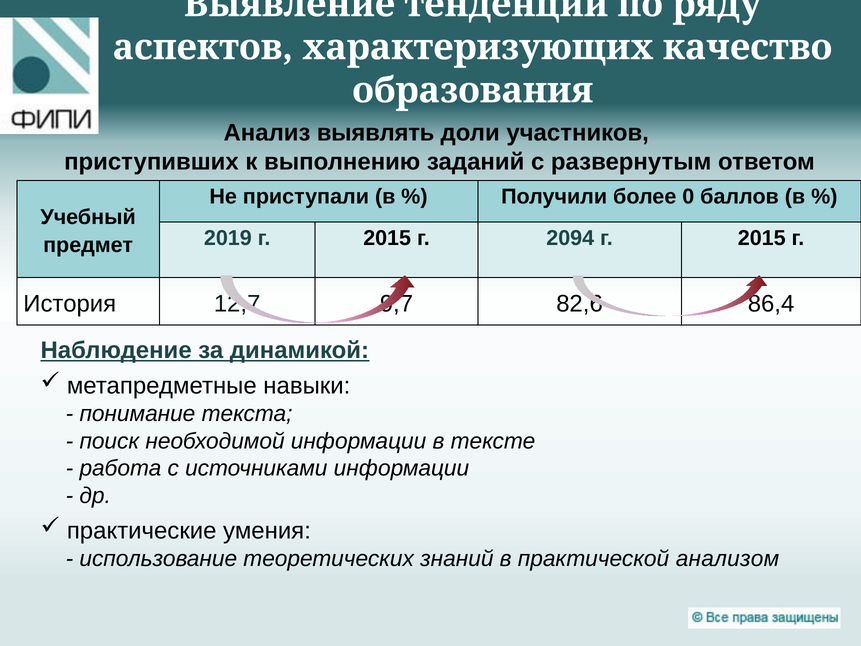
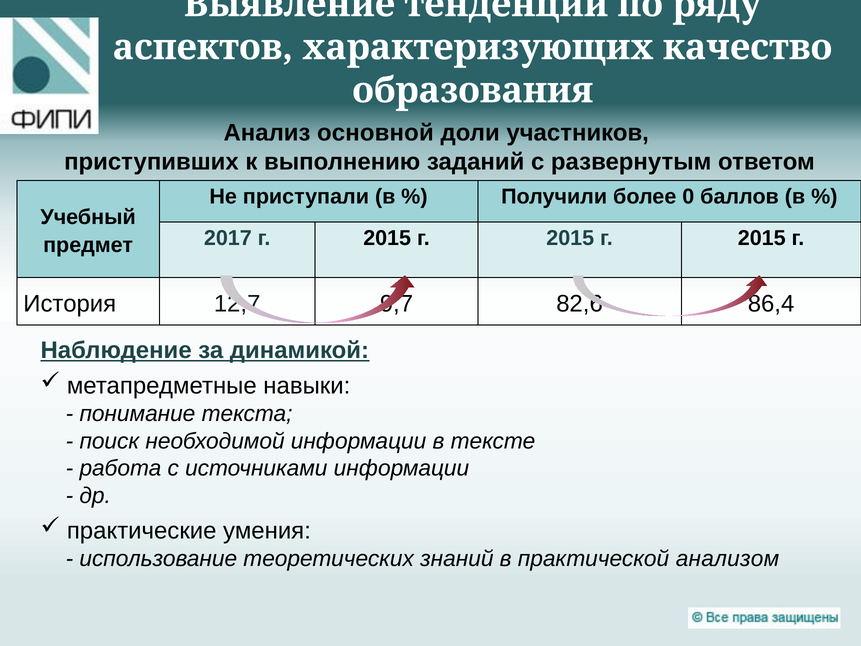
выявлять: выявлять -> основной
2019: 2019 -> 2017
2094 at (570, 238): 2094 -> 2015
